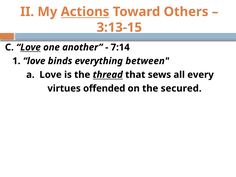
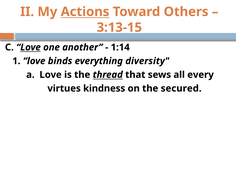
7:14: 7:14 -> 1:14
between: between -> diversity
offended: offended -> kindness
